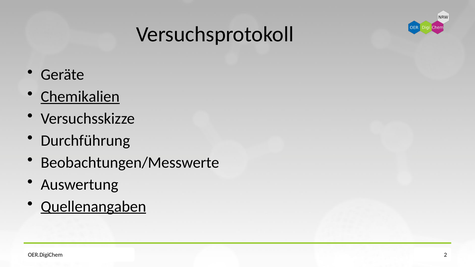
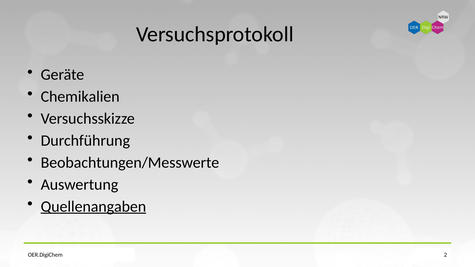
Chemikalien underline: present -> none
